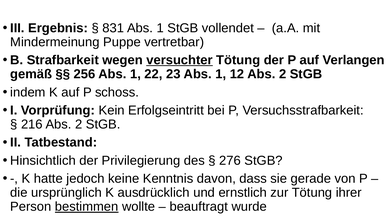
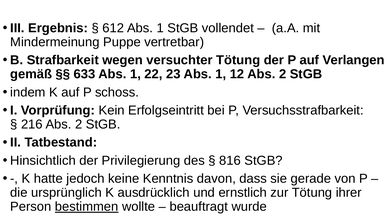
831: 831 -> 612
versuchter underline: present -> none
256: 256 -> 633
276: 276 -> 816
